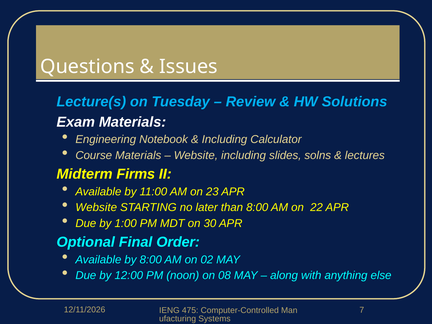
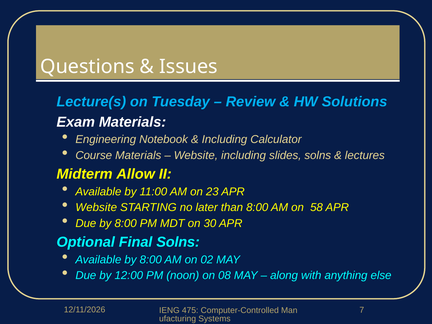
Firms: Firms -> Allow
22: 22 -> 58
Due by 1:00: 1:00 -> 8:00
Final Order: Order -> Solns
